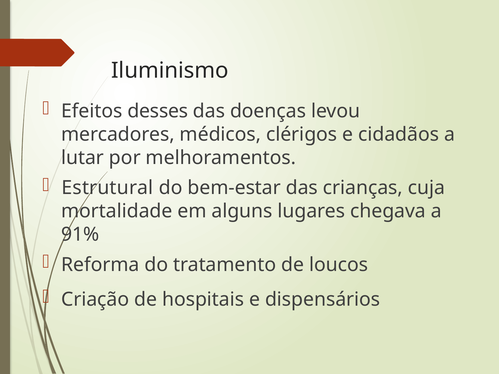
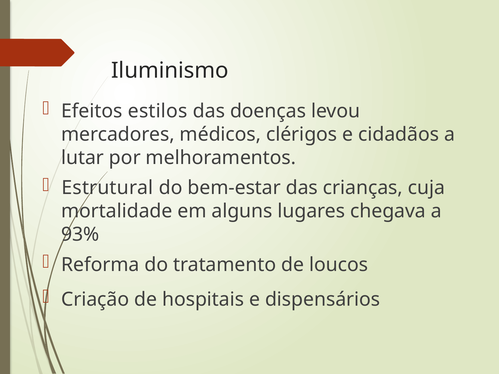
desses: desses -> estilos
91%: 91% -> 93%
